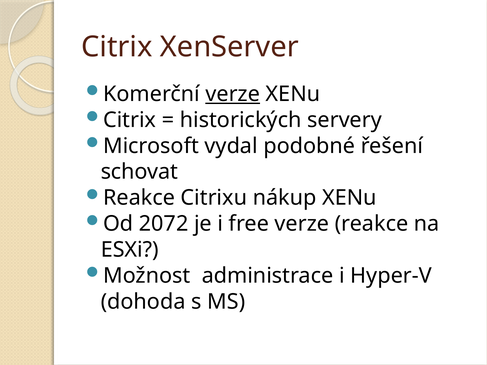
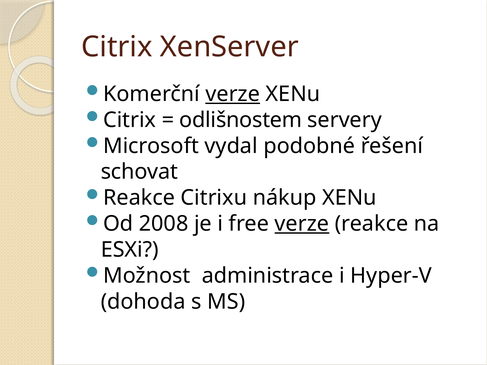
historických: historických -> odlišnostem
2072: 2072 -> 2008
verze at (302, 224) underline: none -> present
